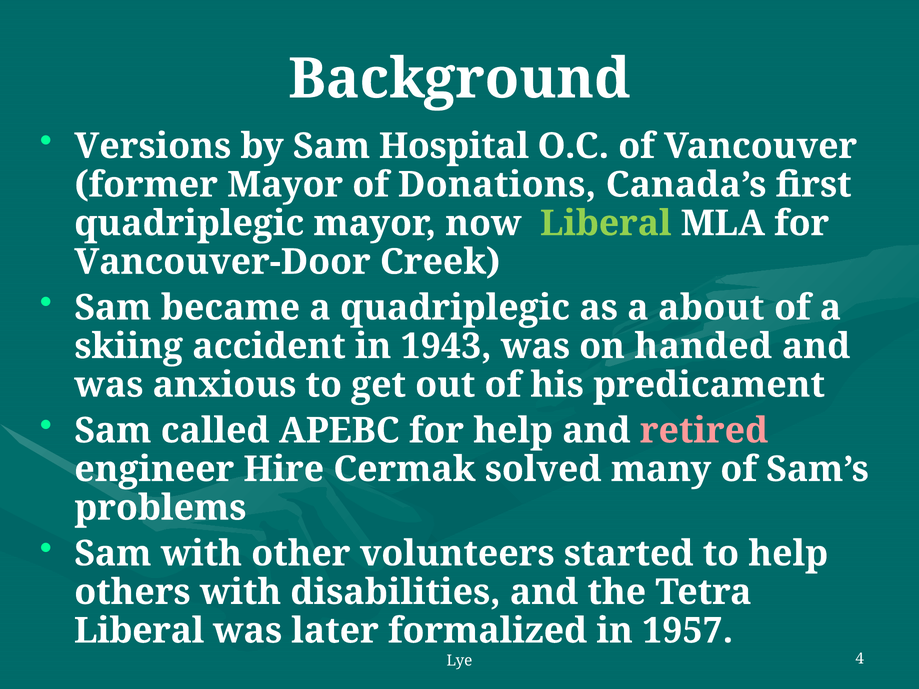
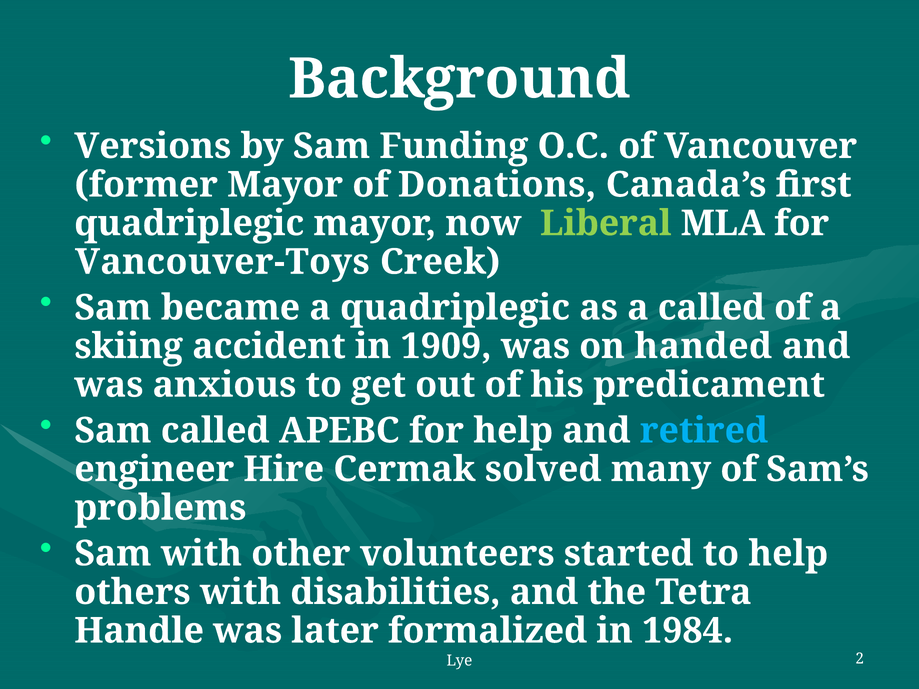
Hospital: Hospital -> Funding
Vancouver-Door: Vancouver-Door -> Vancouver-Toys
a about: about -> called
1943: 1943 -> 1909
retired colour: pink -> light blue
Liberal at (139, 631): Liberal -> Handle
1957: 1957 -> 1984
4: 4 -> 2
